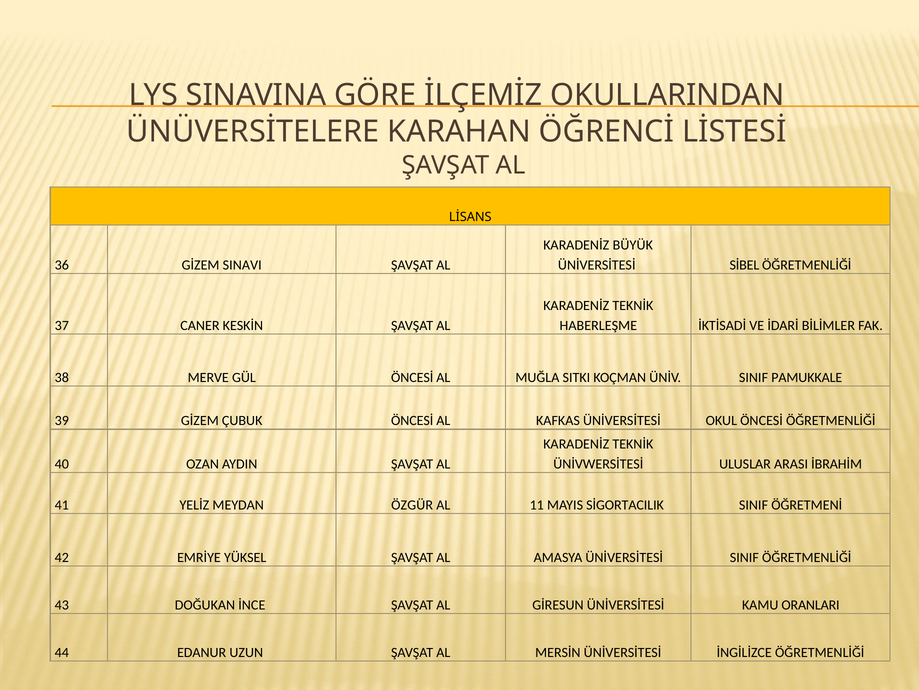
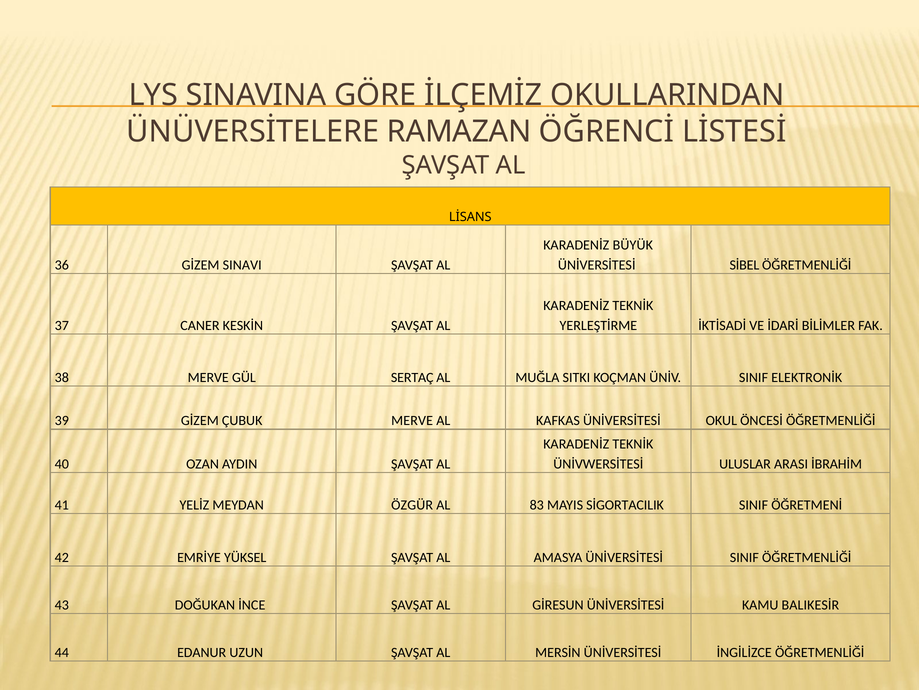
KARAHAN: KARAHAN -> RAMAZAN
HABERLEŞME: HABERLEŞME -> YERLEŞTİRME
GÜL ÖNCESİ: ÖNCESİ -> SERTAÇ
PAMUKKALE: PAMUKKALE -> ELEKTRONİK
ÇUBUK ÖNCESİ: ÖNCESİ -> MERVE
11: 11 -> 83
ORANLARI: ORANLARI -> BALIKESİR
